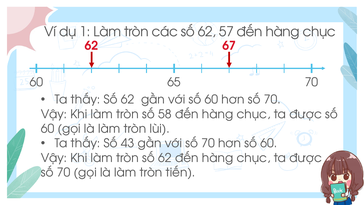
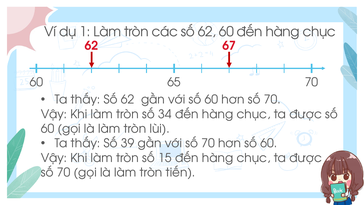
62 57: 57 -> 60
58: 58 -> 34
43: 43 -> 39
tròn số 62: 62 -> 15
